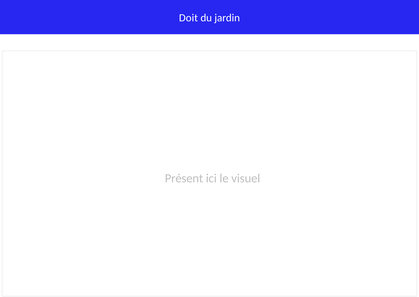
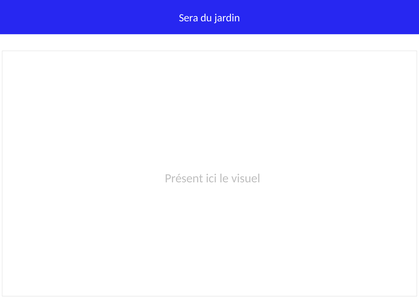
Doit: Doit -> Sera
